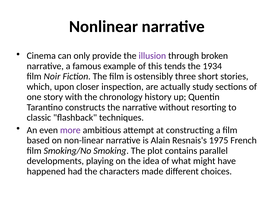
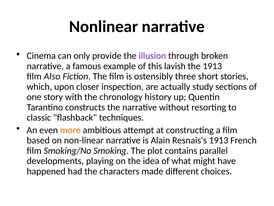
tends: tends -> lavish
the 1934: 1934 -> 1913
Noir: Noir -> Also
more colour: purple -> orange
Resnais's 1975: 1975 -> 1913
